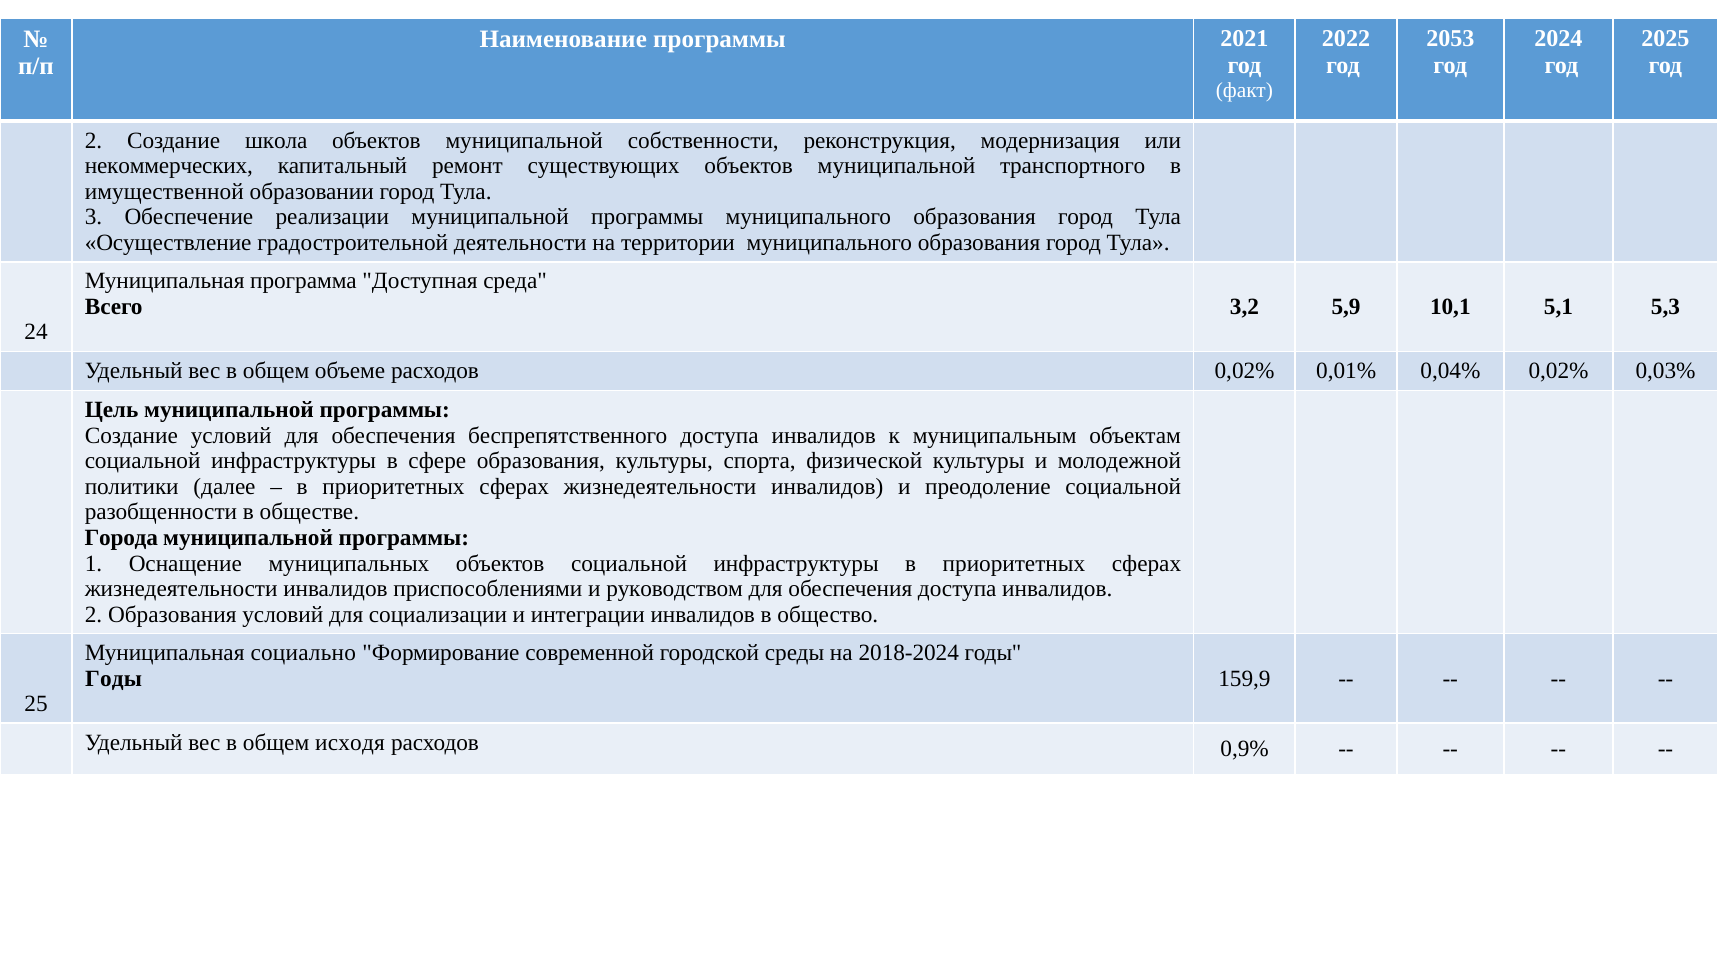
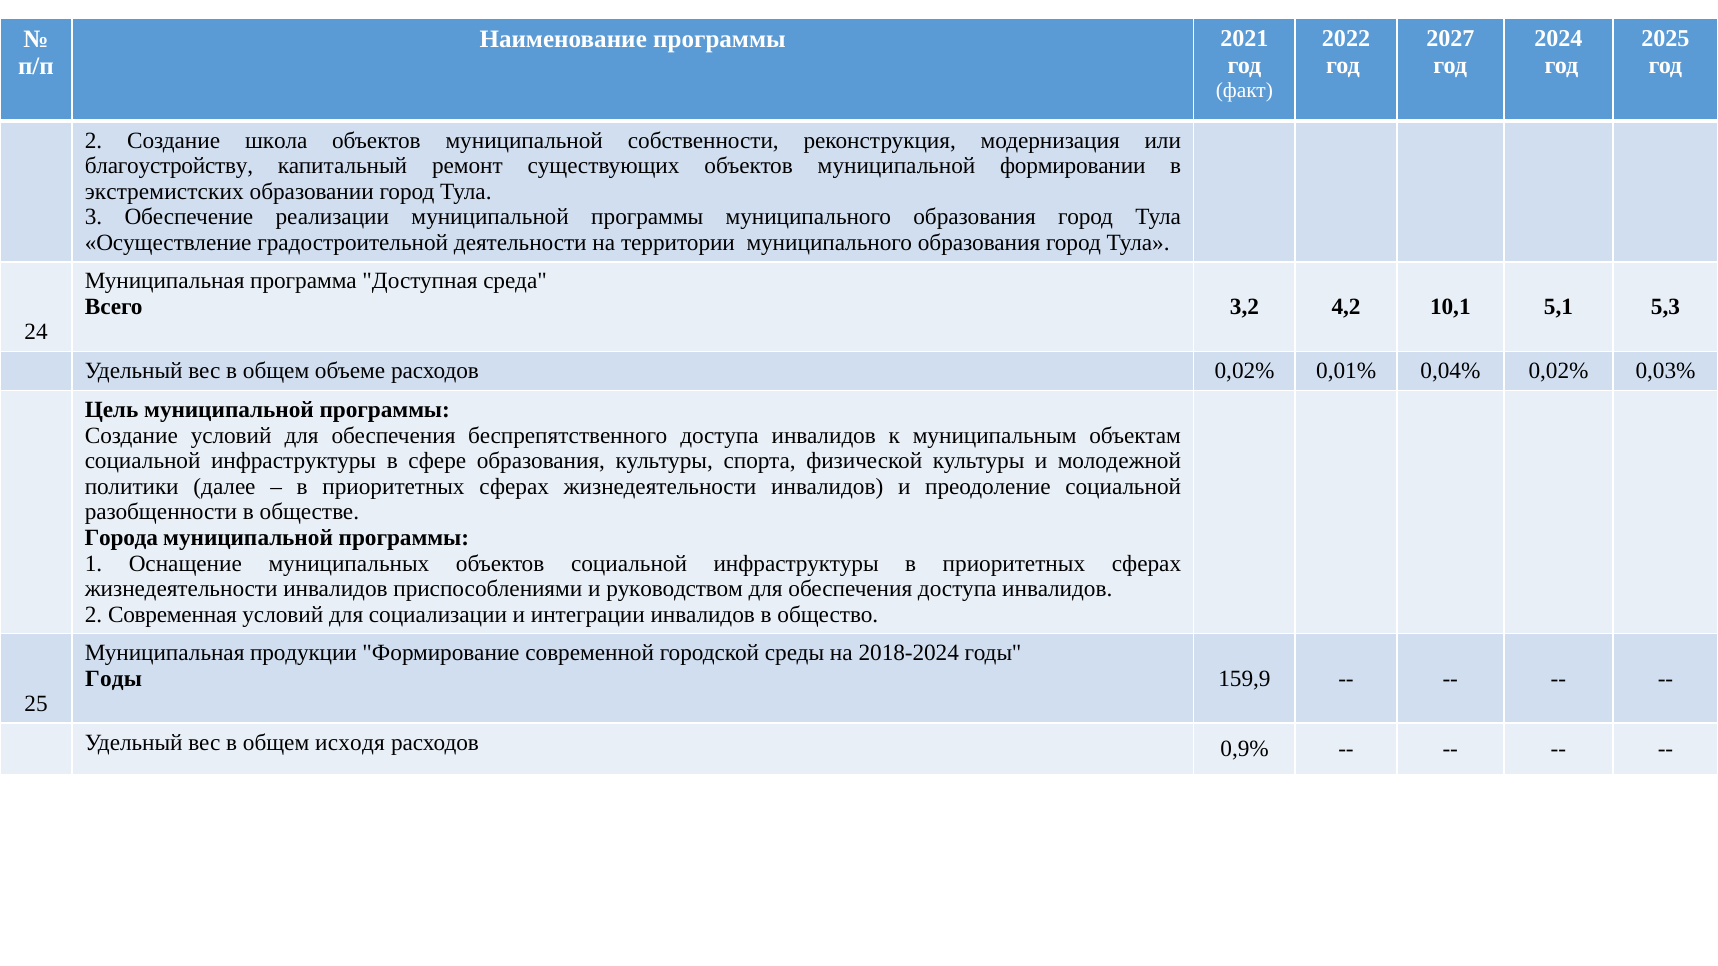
2053: 2053 -> 2027
некоммерческих: некоммерческих -> благоустройству
транспортного: транспортного -> формировании
имущественной: имущественной -> экстремистских
5,9: 5,9 -> 4,2
2 Образования: Образования -> Современная
социально: социально -> продукции
